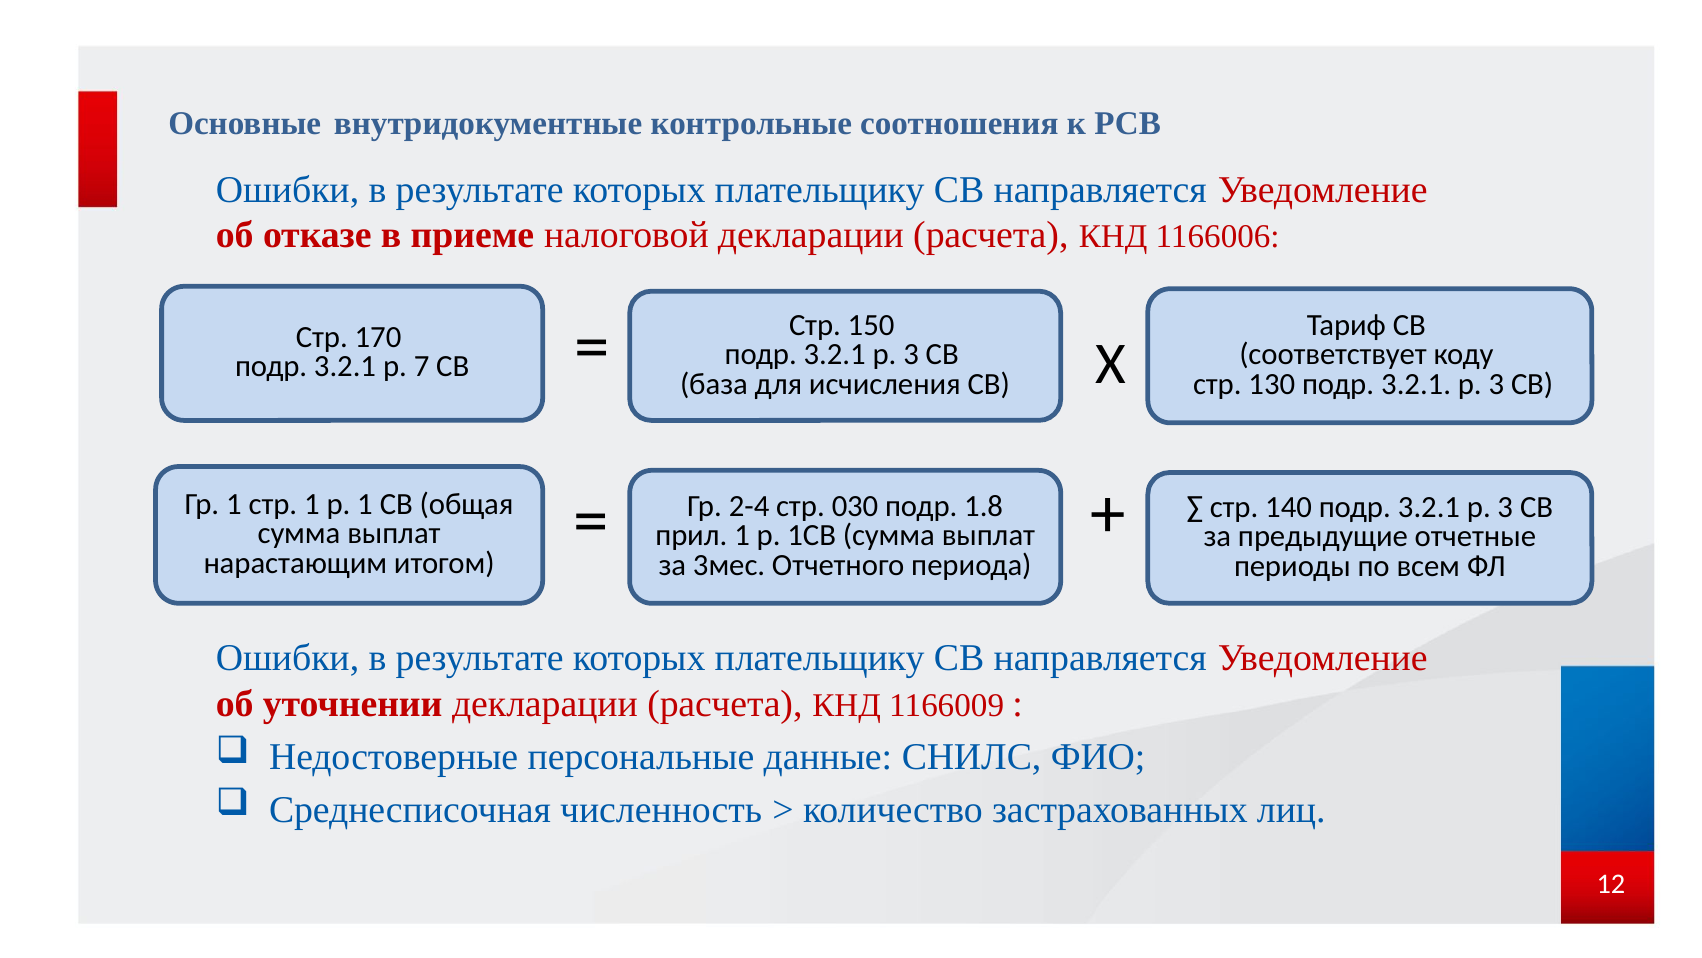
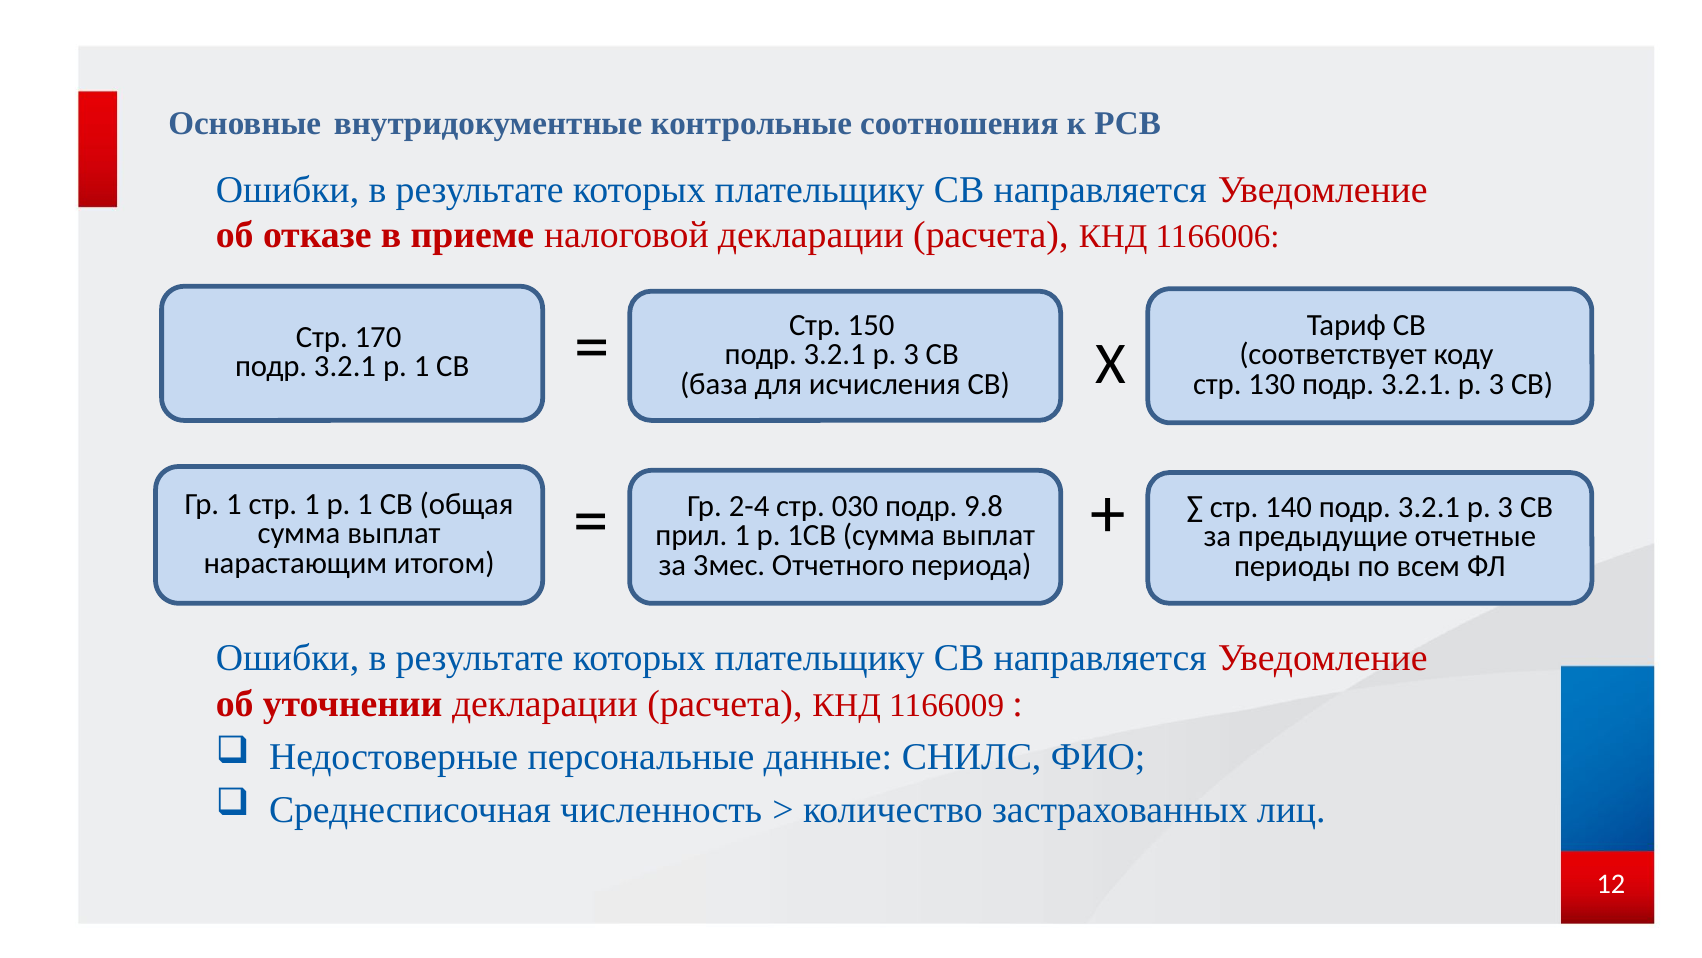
3.2.1 р 7: 7 -> 1
1.8: 1.8 -> 9.8
